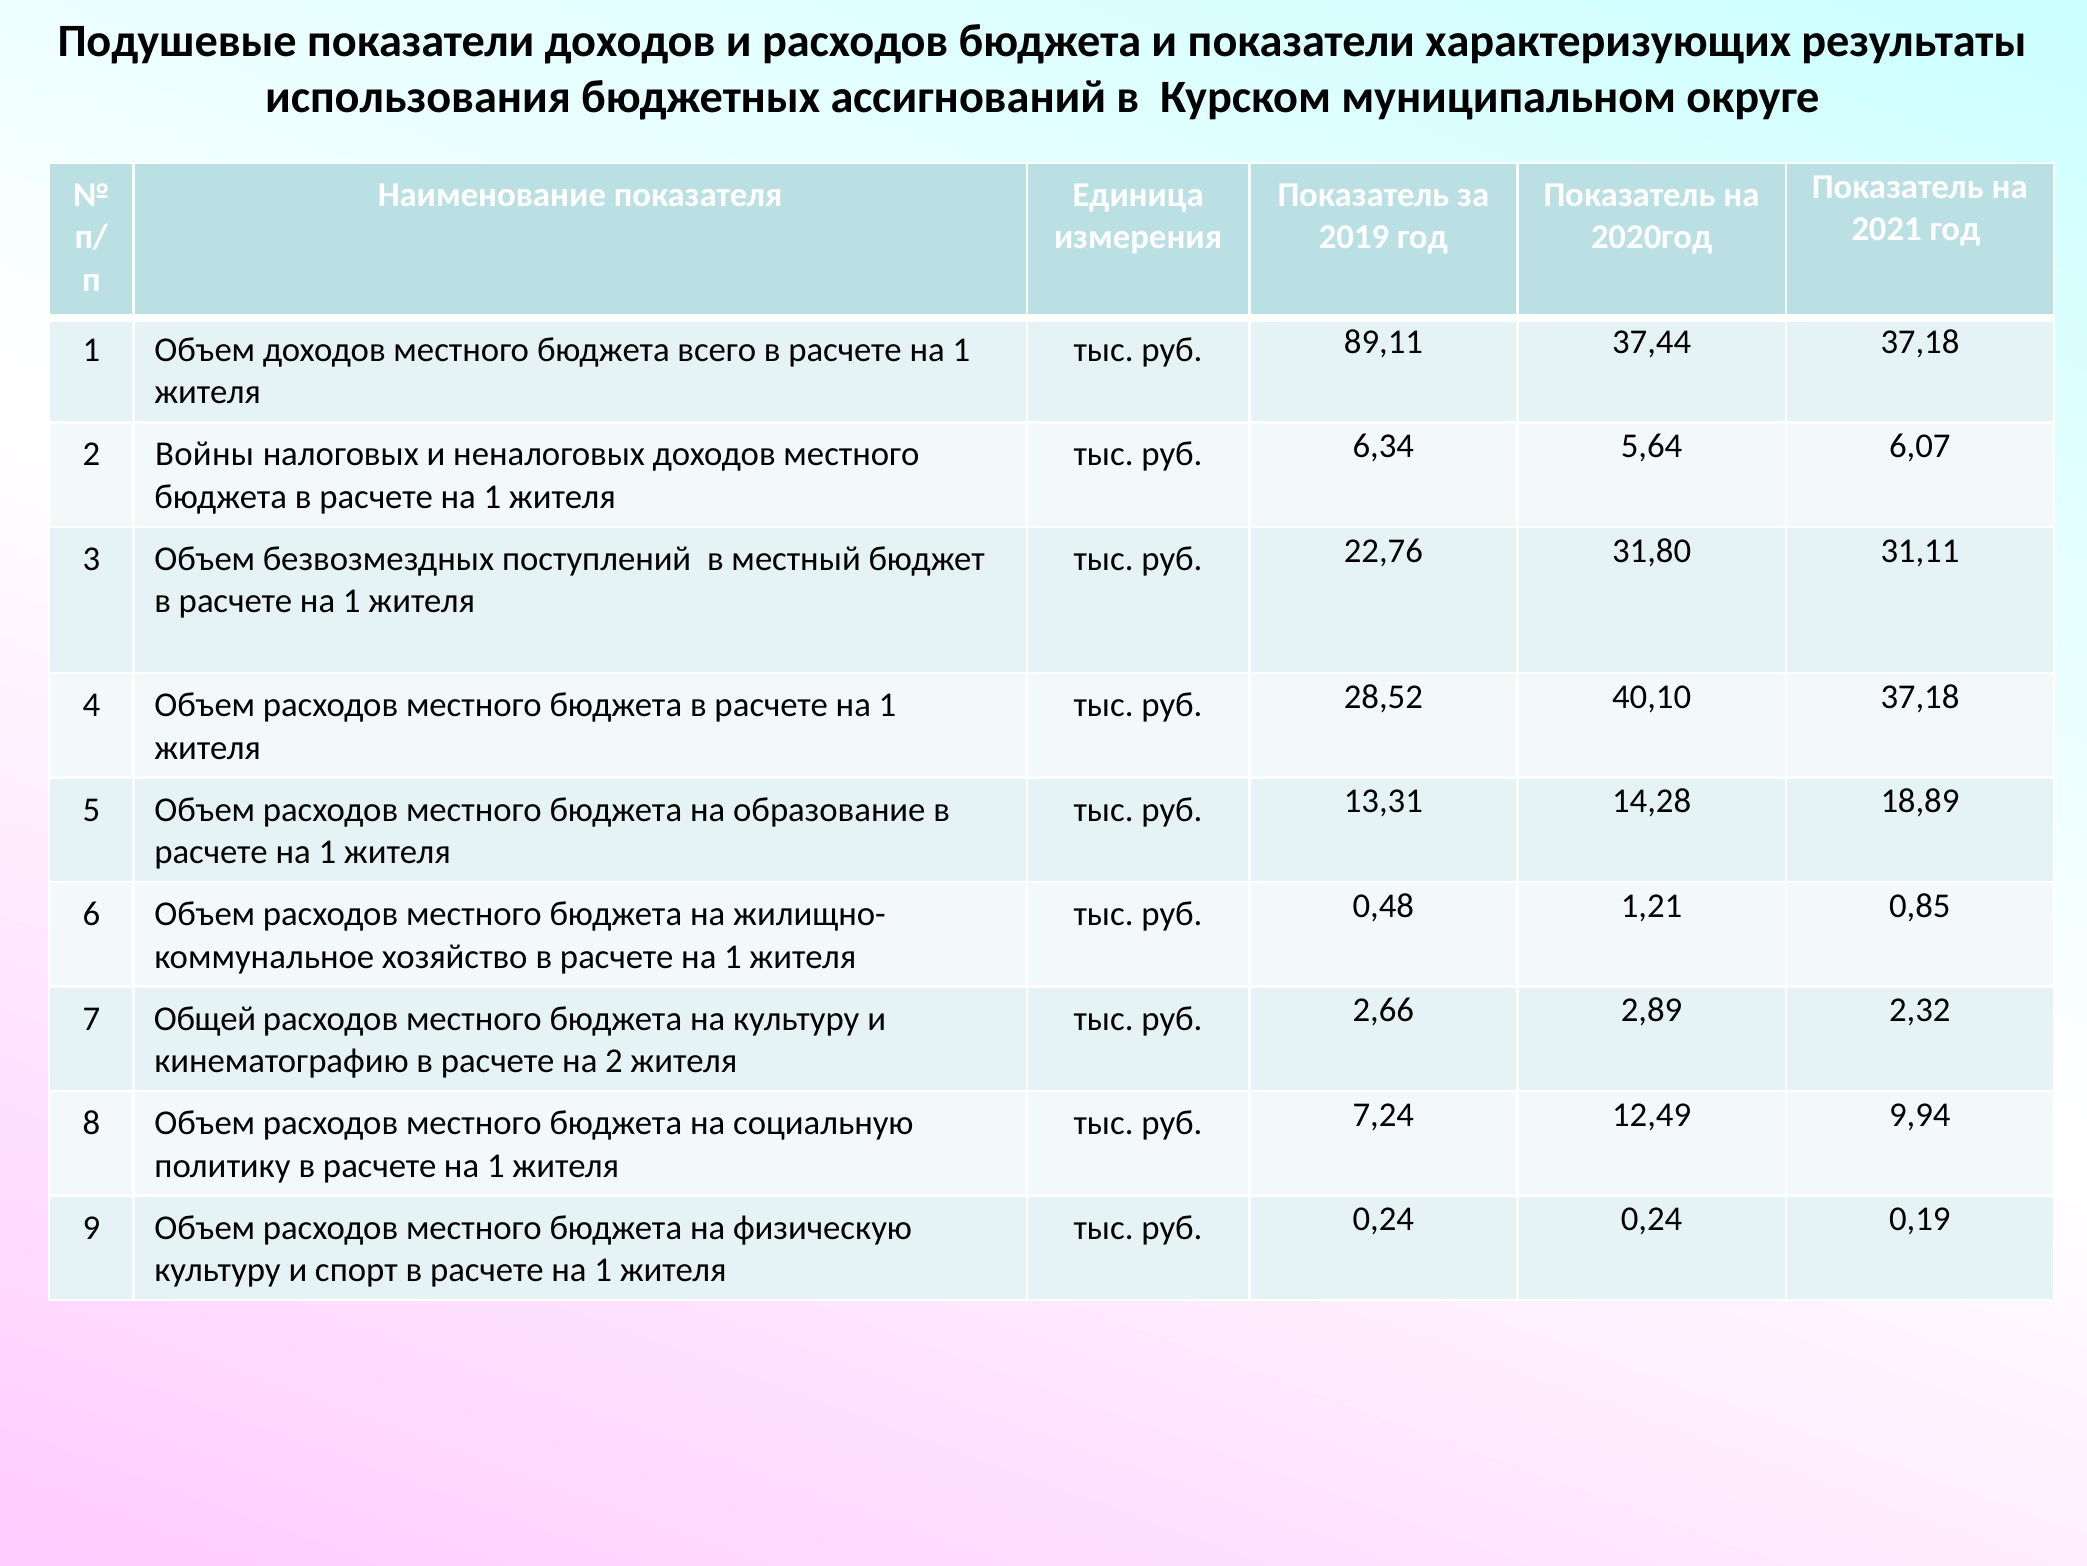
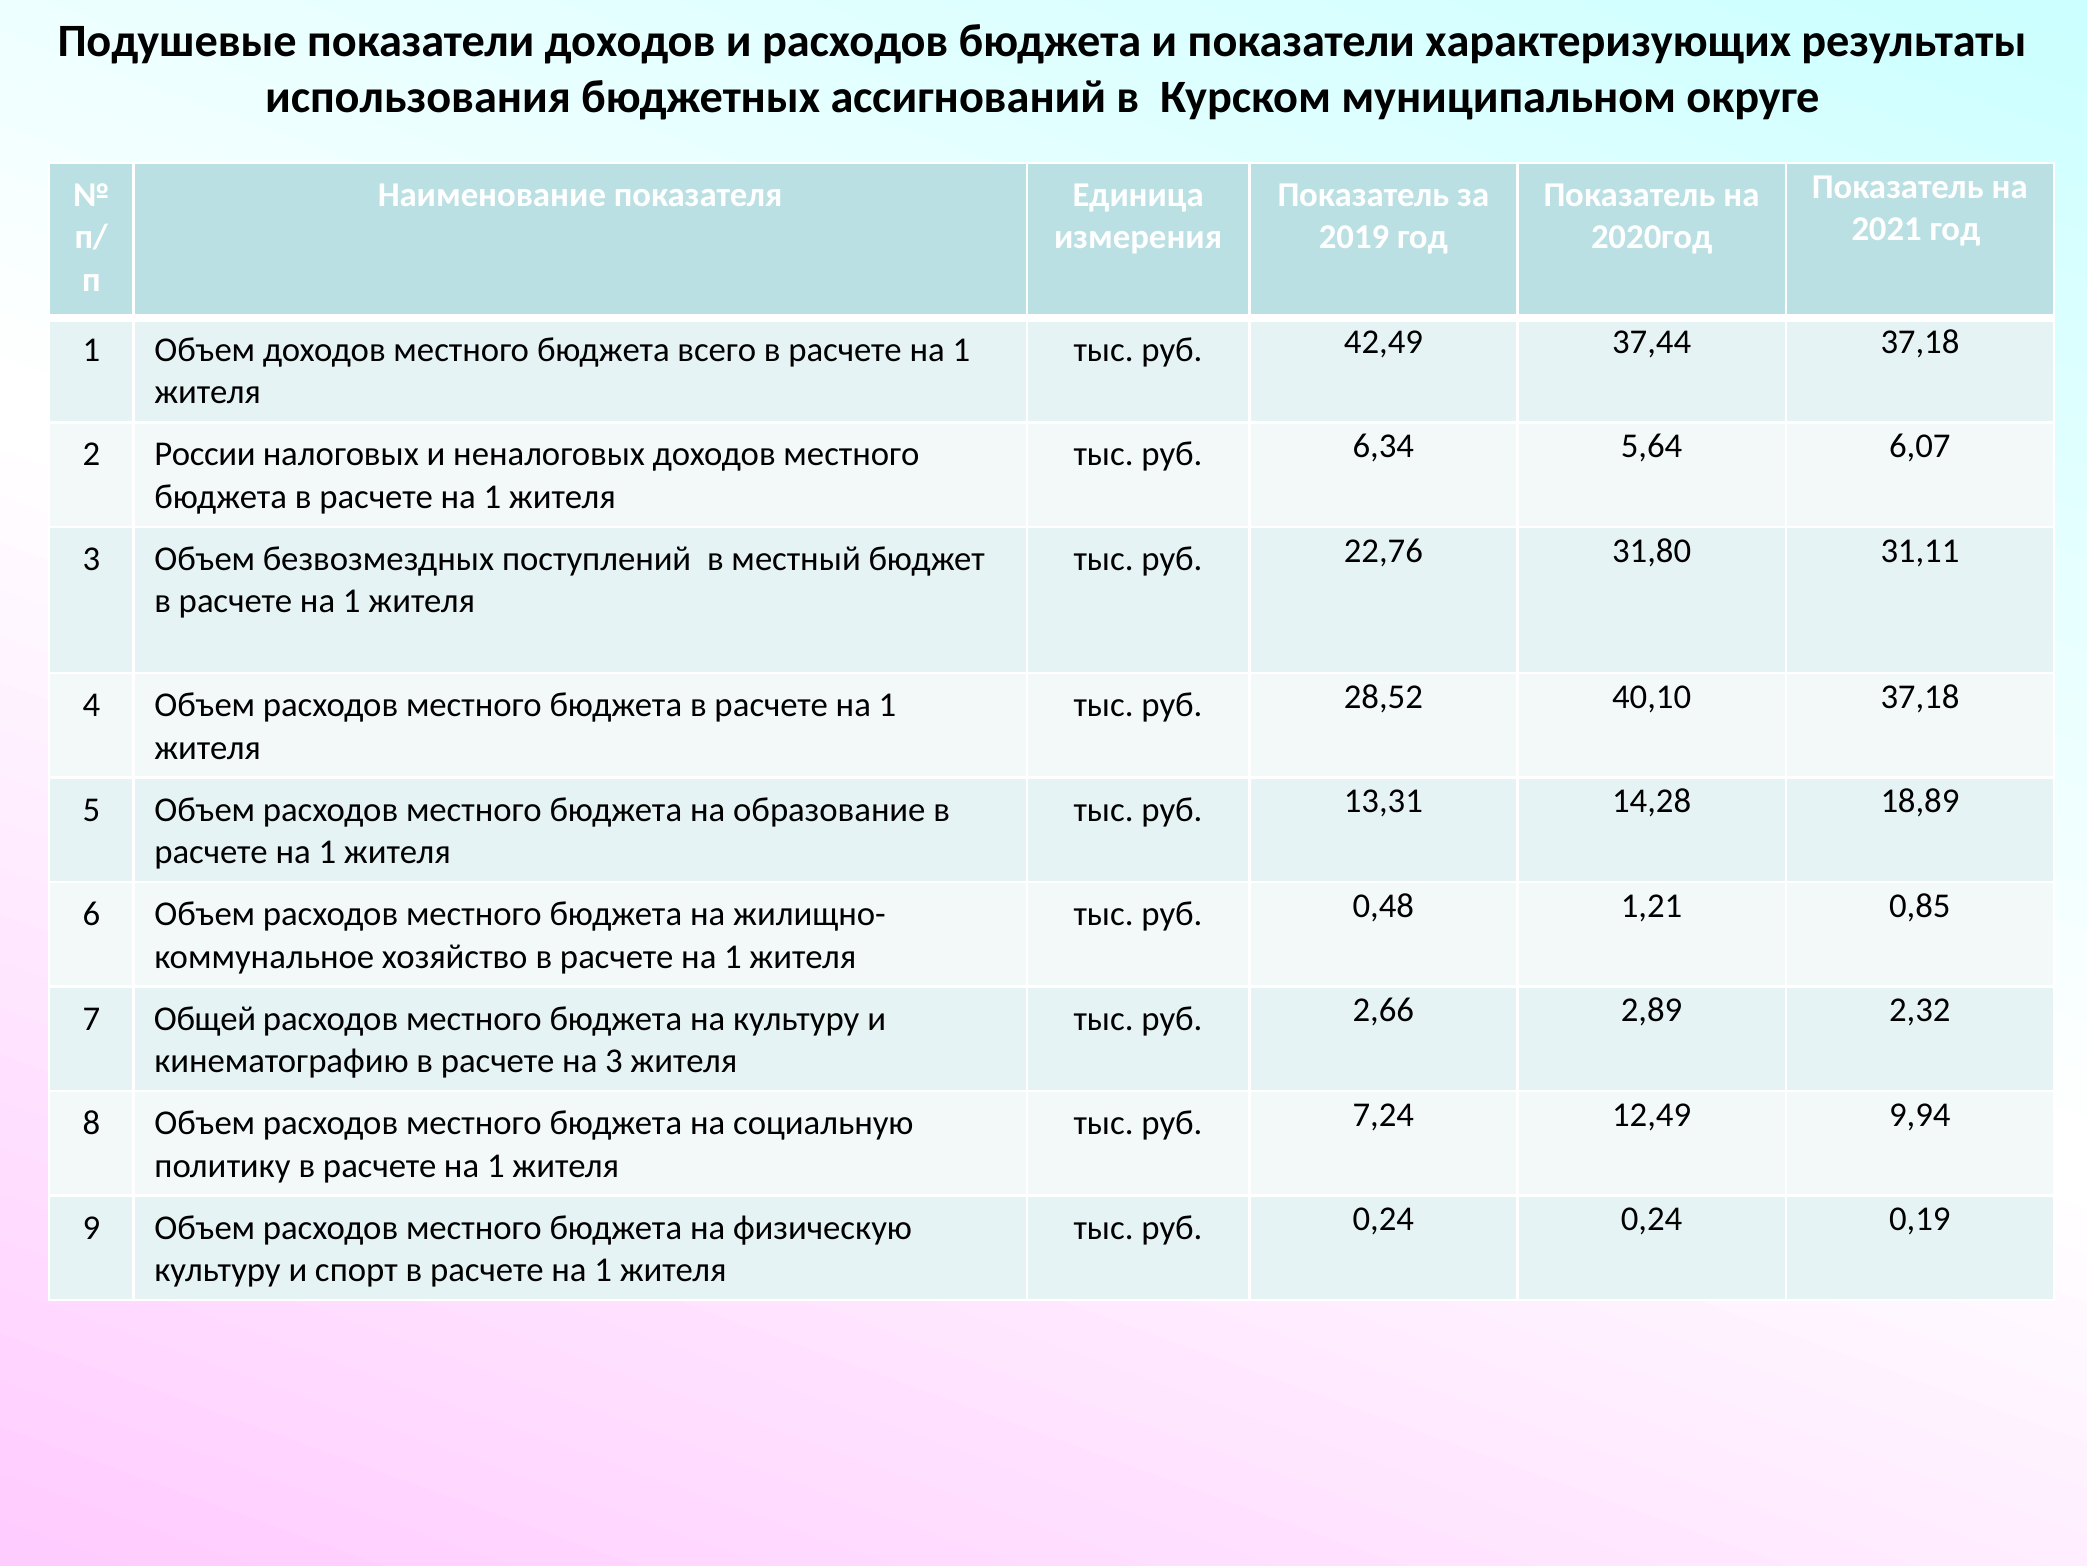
89,11: 89,11 -> 42,49
Войны: Войны -> России
на 2: 2 -> 3
